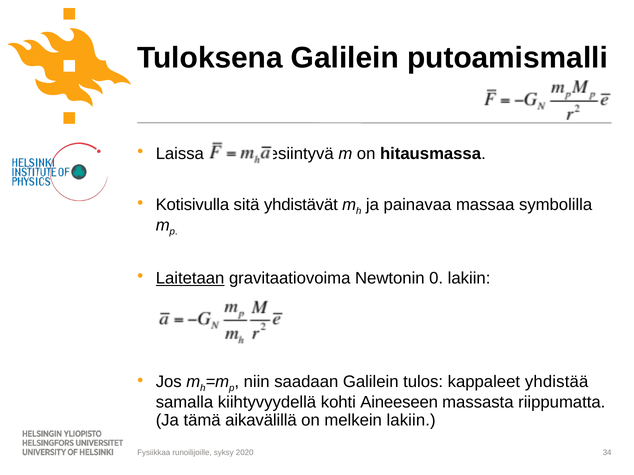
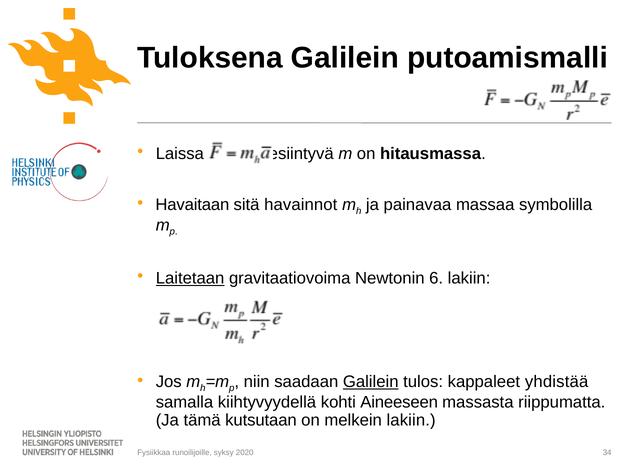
Kotisivulla: Kotisivulla -> Havaitaan
yhdistävät: yhdistävät -> havainnot
0: 0 -> 6
Galilein at (371, 382) underline: none -> present
aikavälillä: aikavälillä -> kutsutaan
